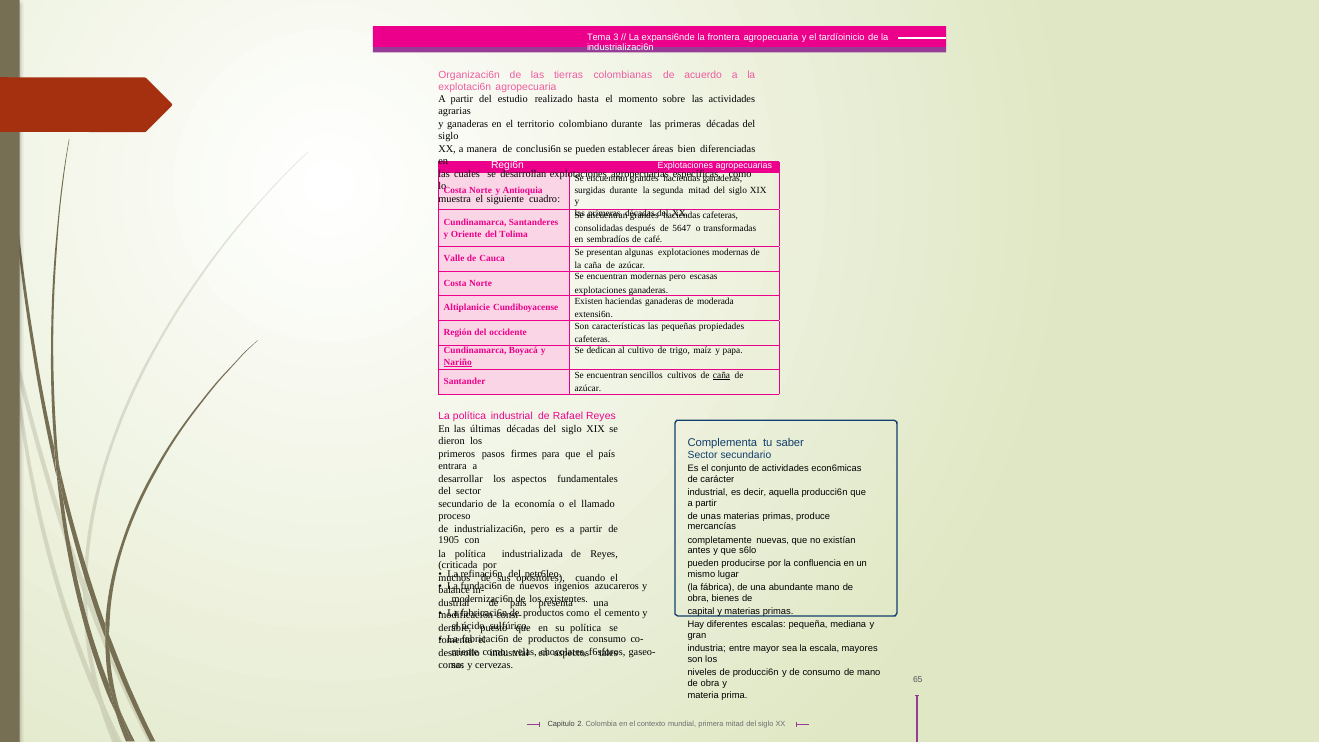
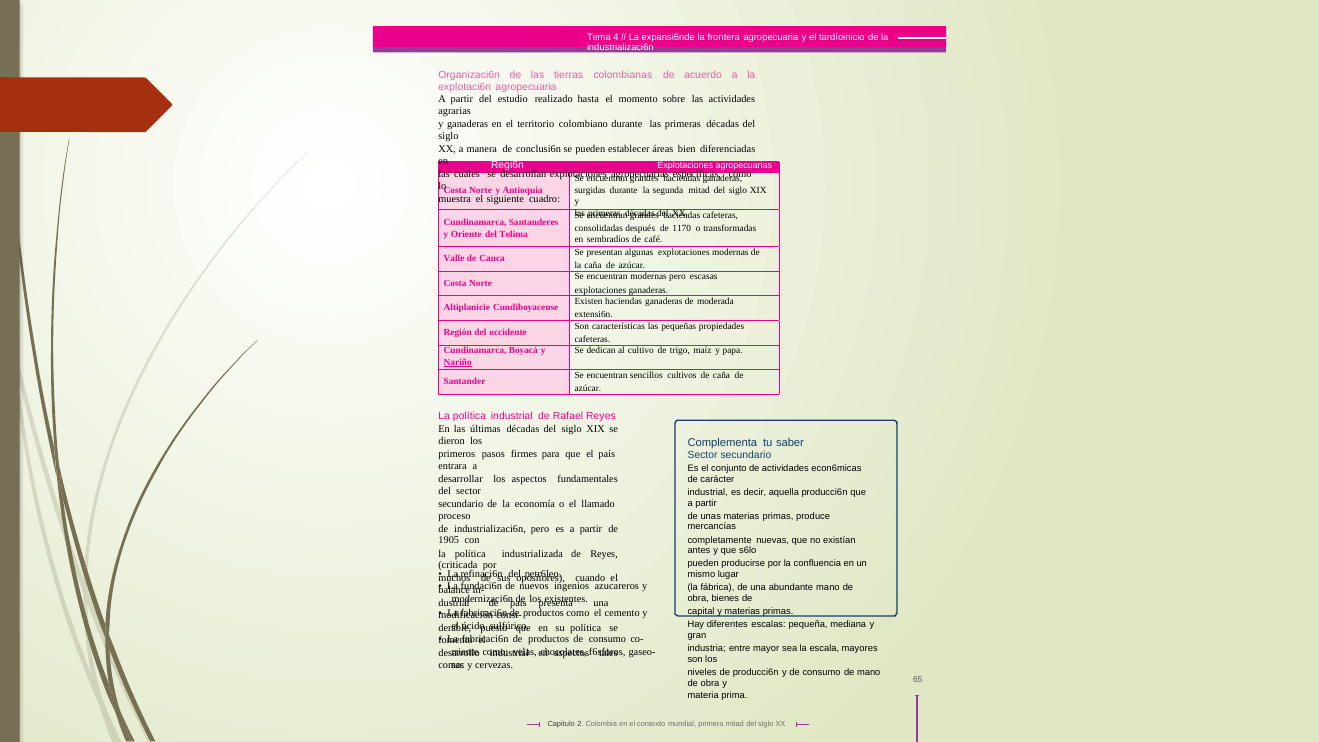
3: 3 -> 4
5647: 5647 -> 1170
caña at (722, 375) underline: present -> none
